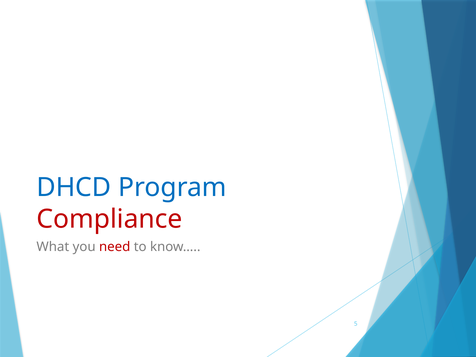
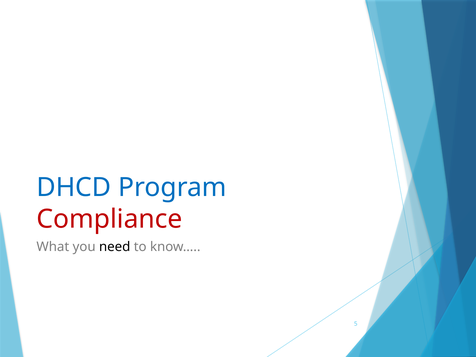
need colour: red -> black
